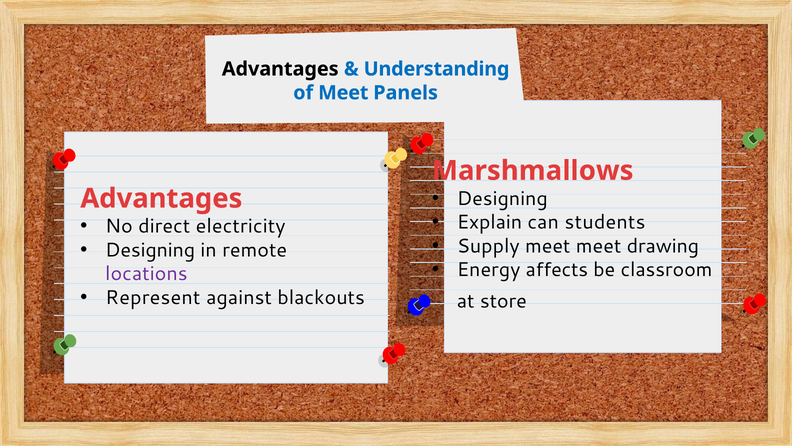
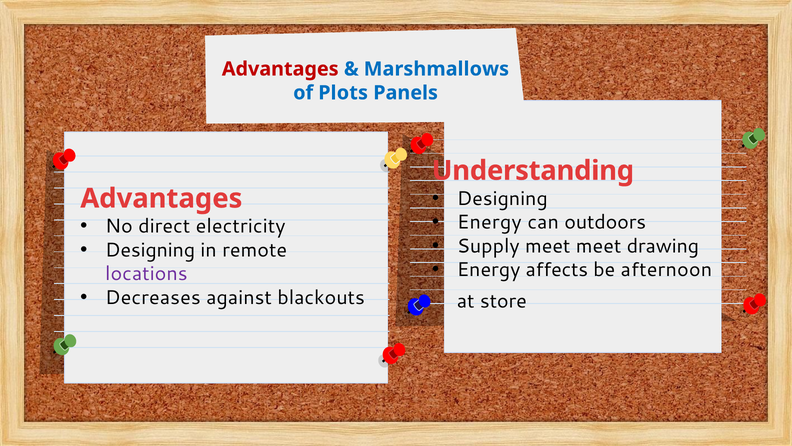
Advantages at (280, 69) colour: black -> red
Understanding: Understanding -> Marshmallows
of Meet: Meet -> Plots
Marshmallows: Marshmallows -> Understanding
Explain at (489, 222): Explain -> Energy
students: students -> outdoors
classroom: classroom -> afternoon
Represent: Represent -> Decreases
